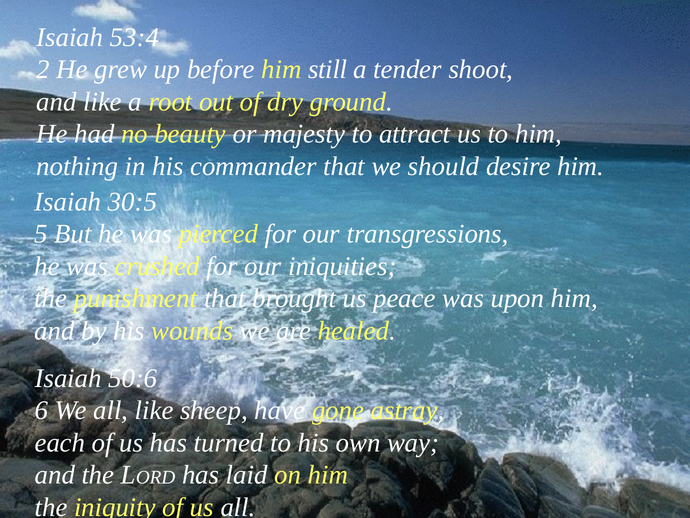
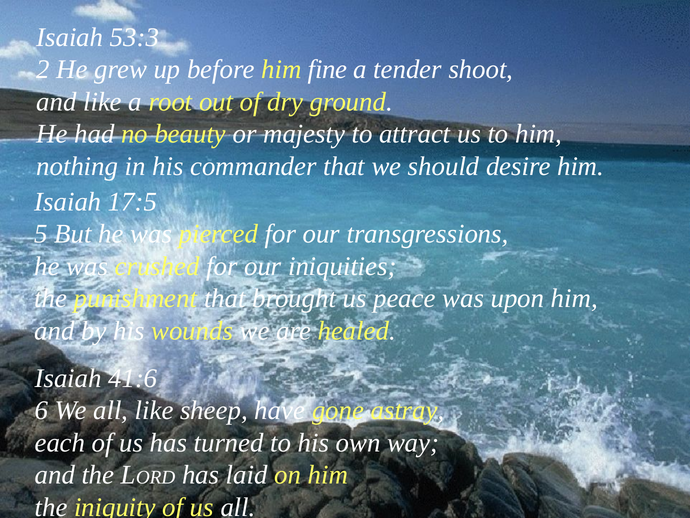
53:4: 53:4 -> 53:3
still: still -> fine
30:5: 30:5 -> 17:5
50:6: 50:6 -> 41:6
